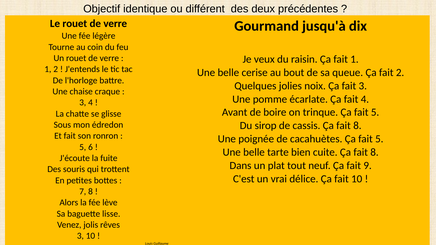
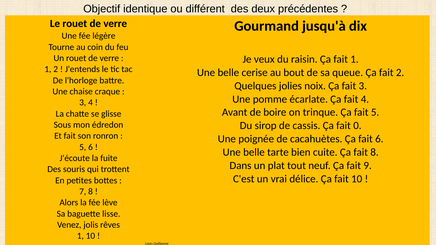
cassis Ça fait 8: 8 -> 0
cacahuètes Ça fait 5: 5 -> 6
3 at (80, 236): 3 -> 1
